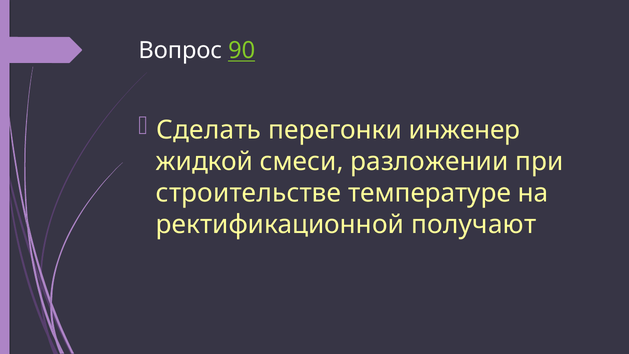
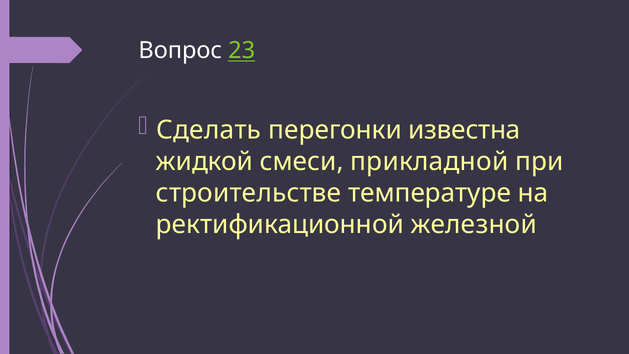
90: 90 -> 23
инженер: инженер -> известна
разложении: разложении -> прикладной
получают: получают -> железной
